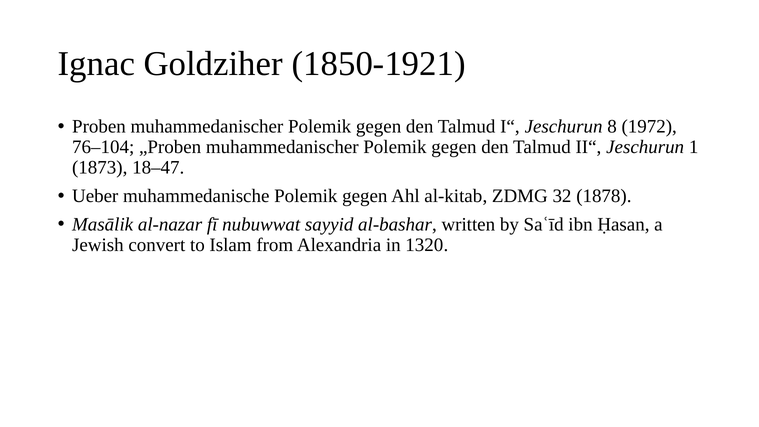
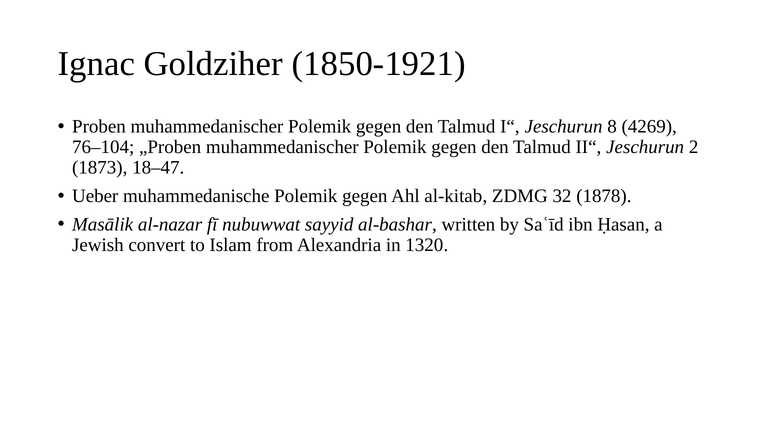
1972: 1972 -> 4269
1: 1 -> 2
